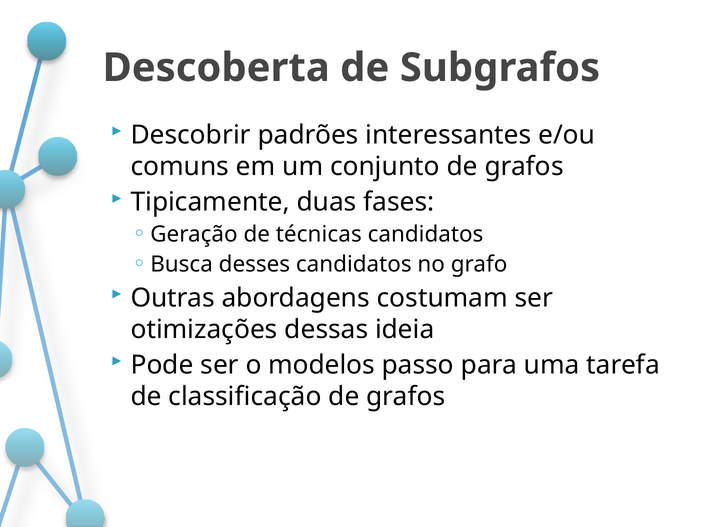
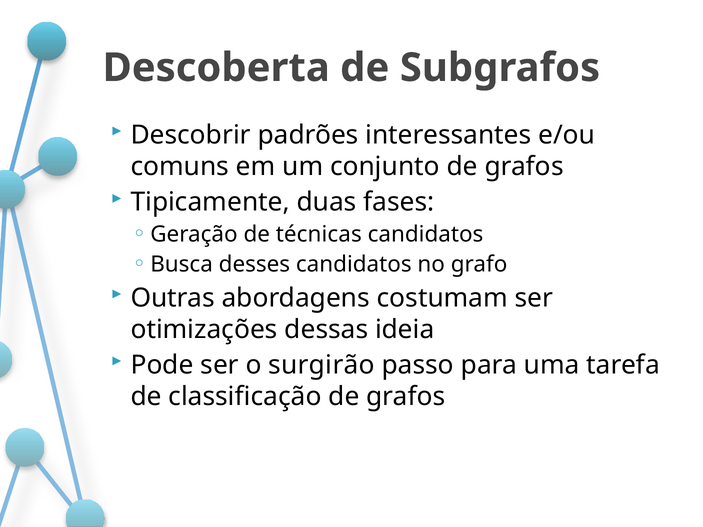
modelos: modelos -> surgirão
